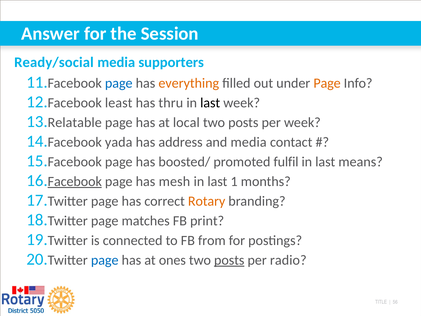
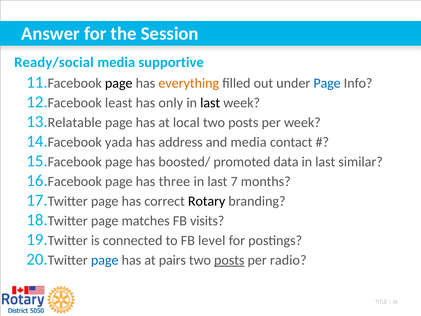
supporters: supporters -> supportive
page at (119, 83) colour: blue -> black
Page at (327, 83) colour: orange -> blue
thru: thru -> only
fulfil: fulfil -> data
means: means -> similar
Facebook at (75, 181) underline: present -> none
mesh: mesh -> three
1: 1 -> 7
Rotary colour: orange -> black
print: print -> visits
from: from -> level
ones: ones -> pairs
